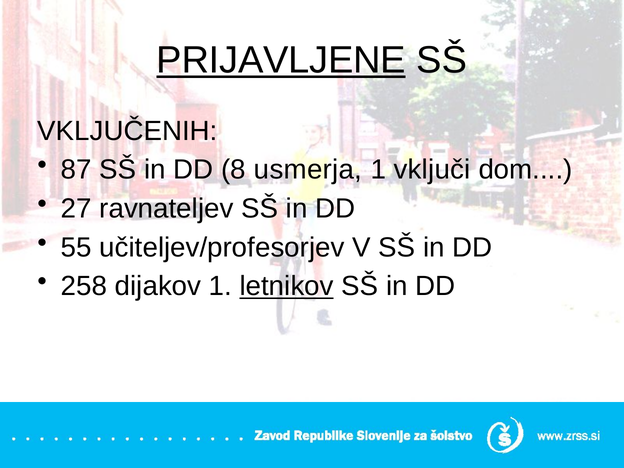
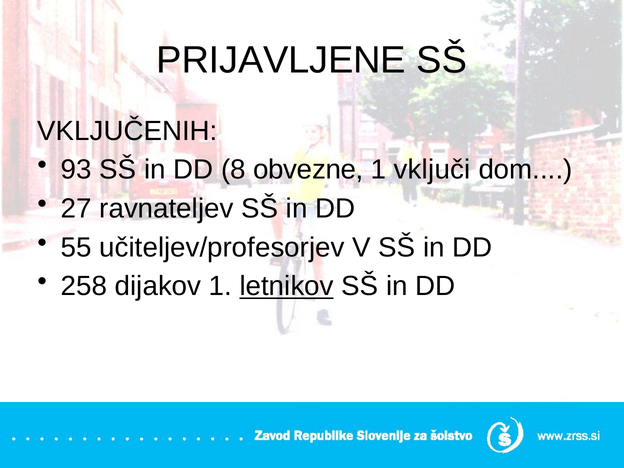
PRIJAVLJENE underline: present -> none
87: 87 -> 93
usmerja: usmerja -> obvezne
